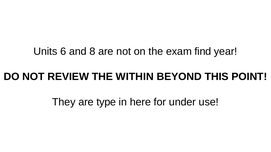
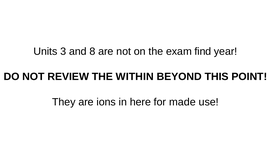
6: 6 -> 3
type: type -> ions
under: under -> made
